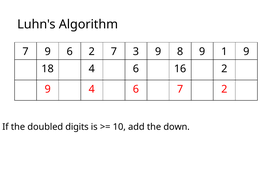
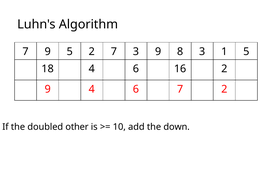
9 6: 6 -> 5
8 9: 9 -> 3
1 9: 9 -> 5
digits: digits -> other
